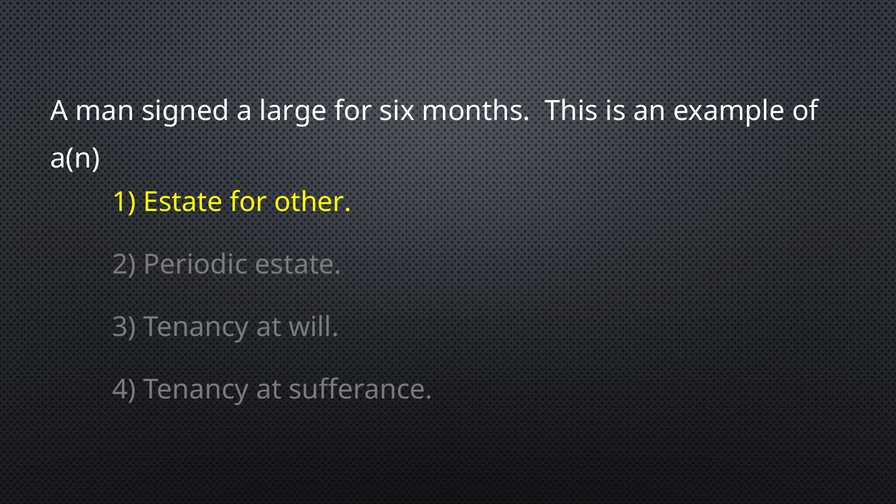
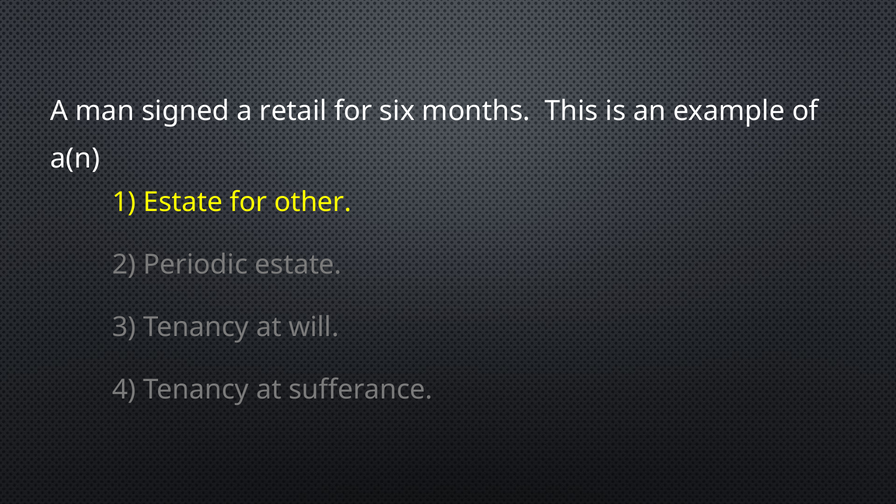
large: large -> retail
